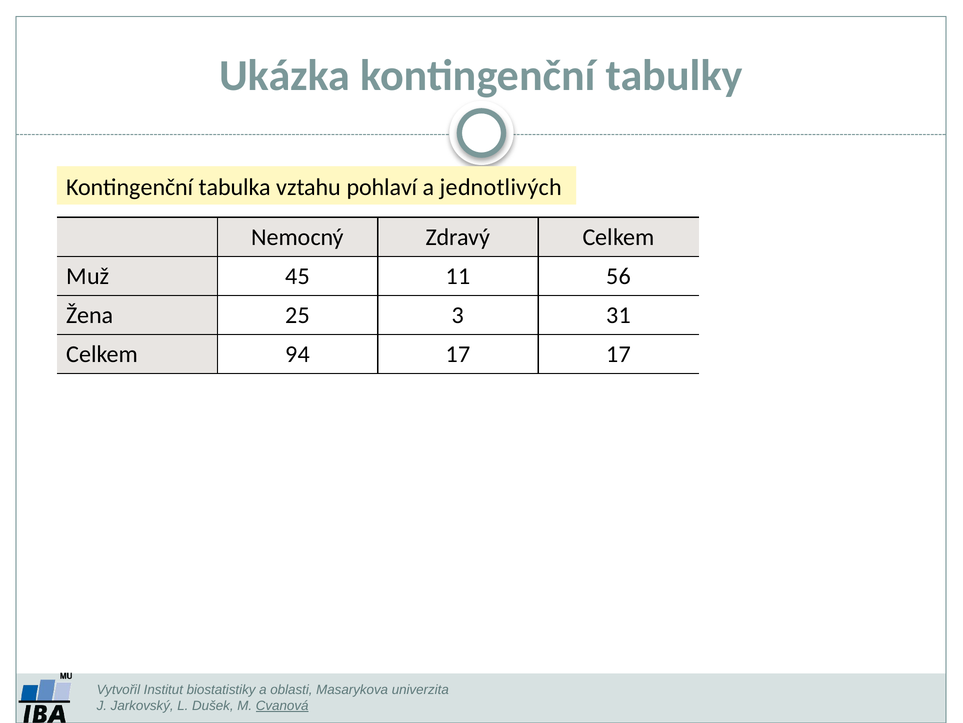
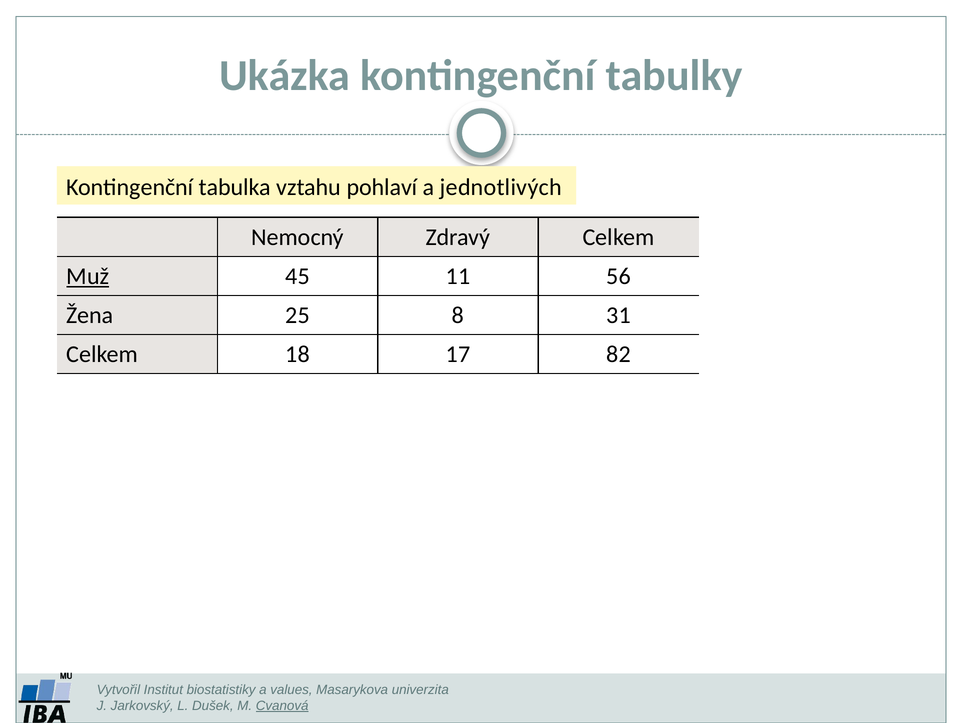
Muž underline: none -> present
3: 3 -> 8
94: 94 -> 18
17 17: 17 -> 82
oblasti: oblasti -> values
